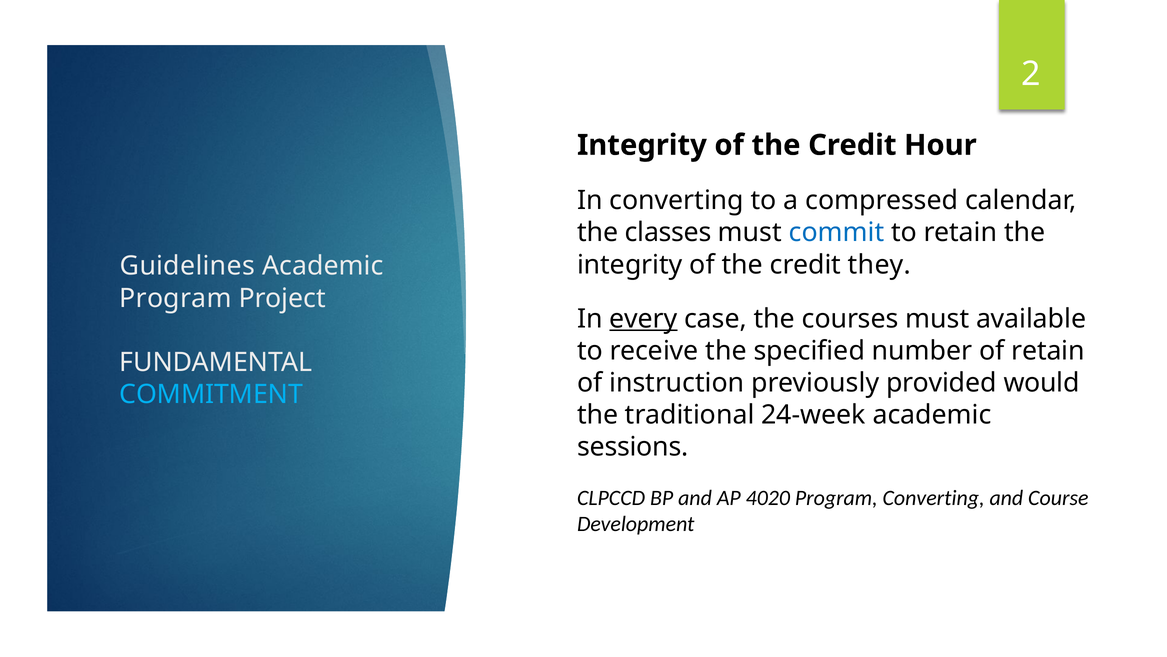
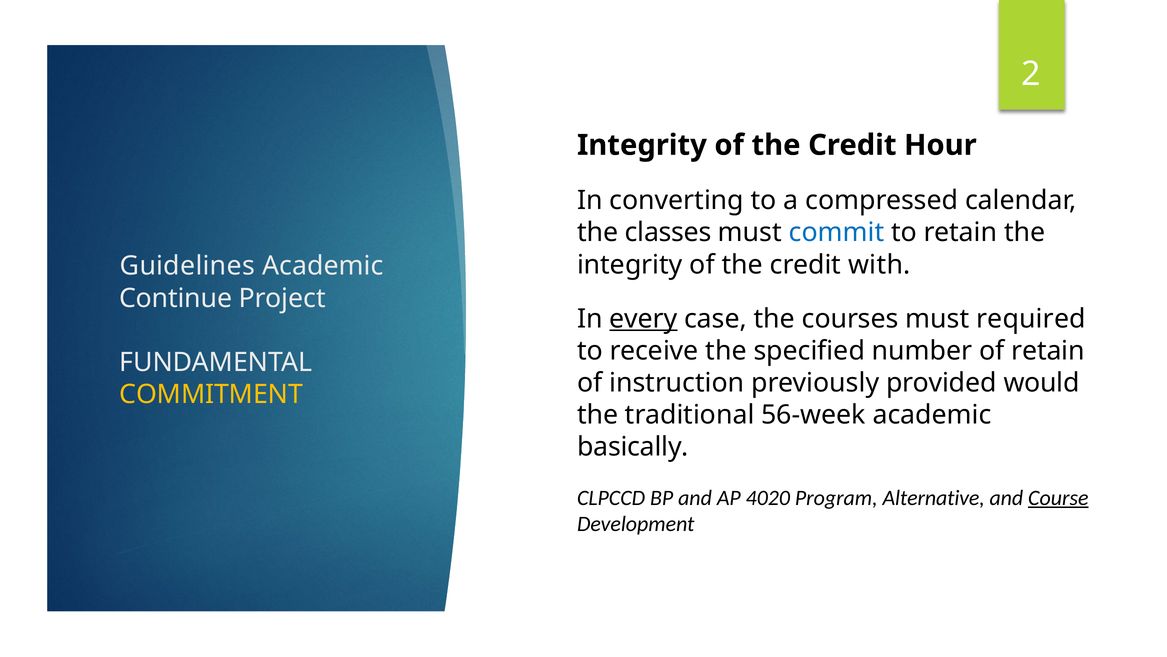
they: they -> with
Program at (175, 298): Program -> Continue
available: available -> required
COMMITMENT colour: light blue -> yellow
24-week: 24-week -> 56-week
sessions: sessions -> basically
Program Converting: Converting -> Alternative
Course underline: none -> present
